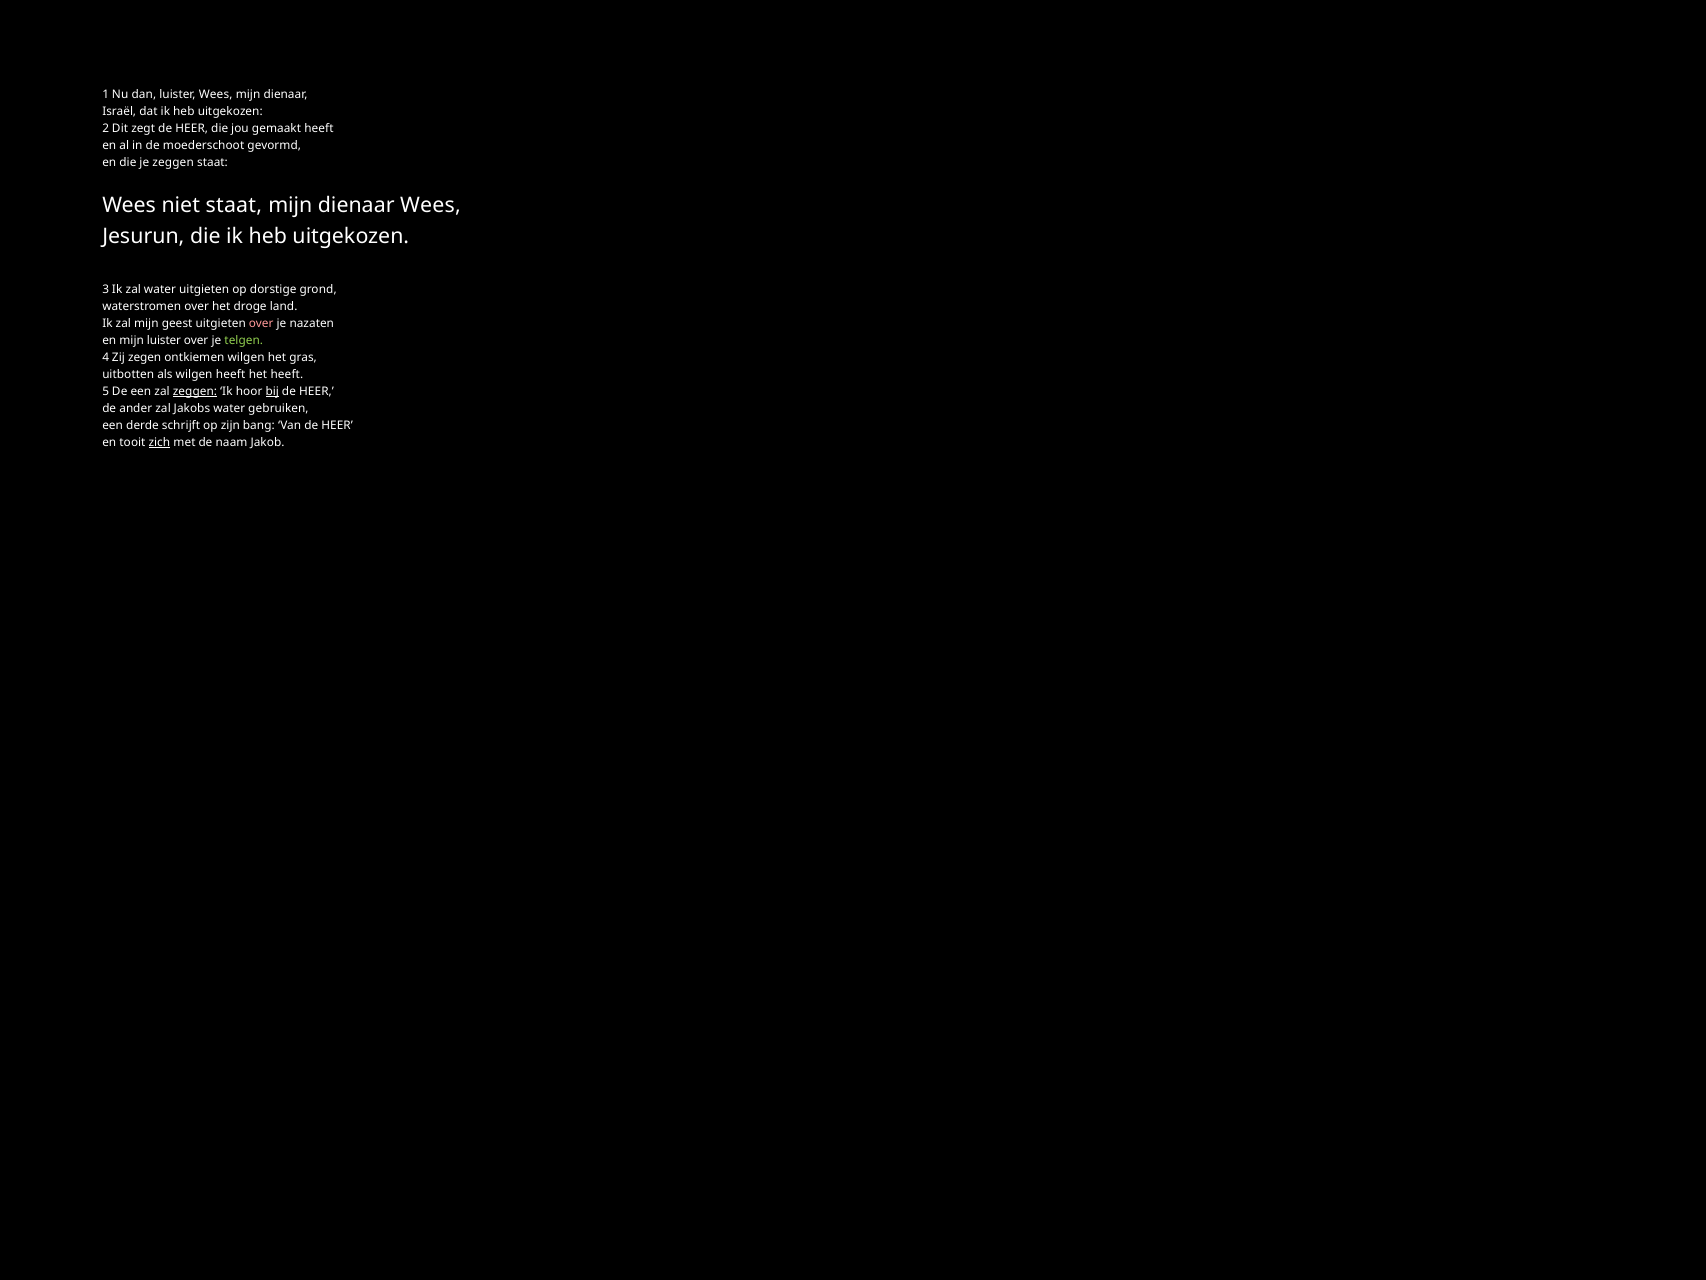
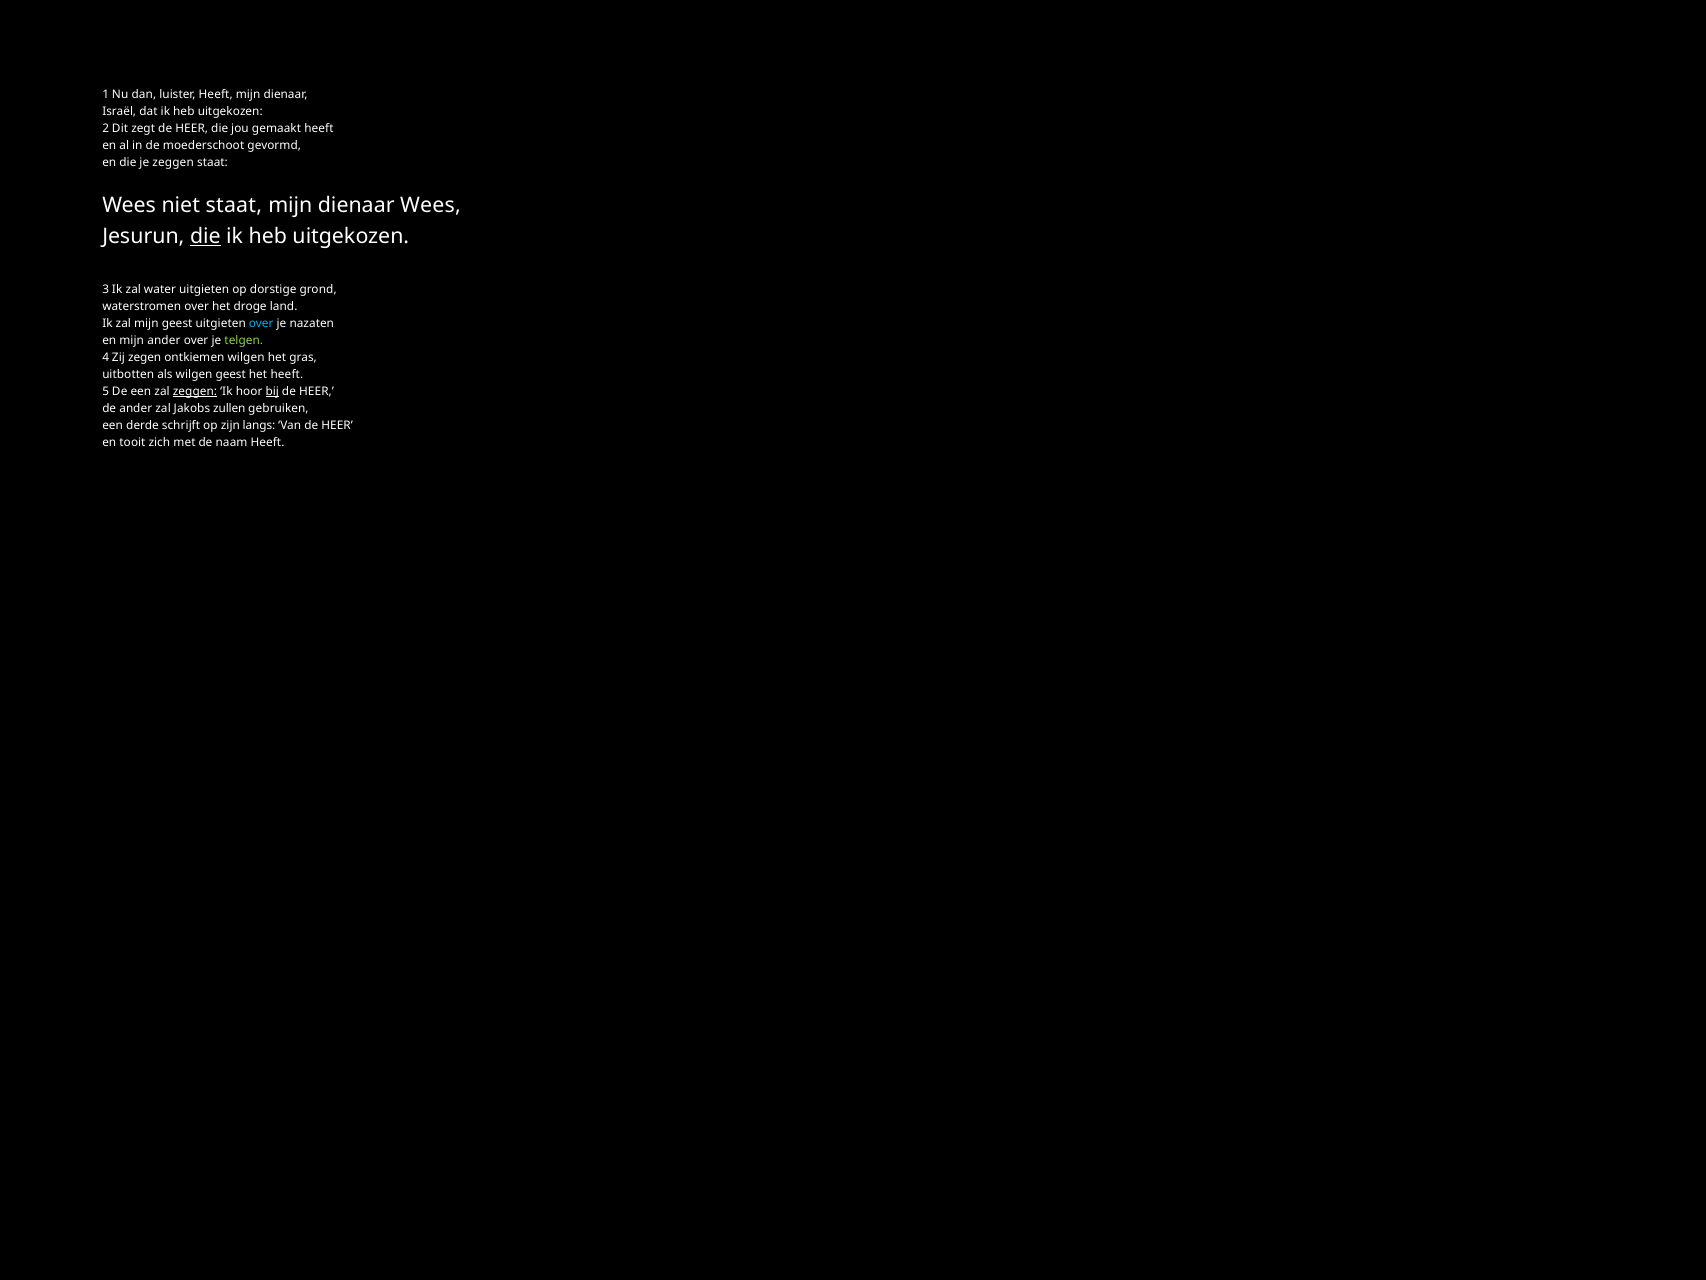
luister Wees: Wees -> Heeft
die at (205, 236) underline: none -> present
over at (261, 323) colour: pink -> light blue
mijn luister: luister -> ander
wilgen heeft: heeft -> geest
Jakobs water: water -> zullen
bang: bang -> langs
zich underline: present -> none
naam Jakob: Jakob -> Heeft
